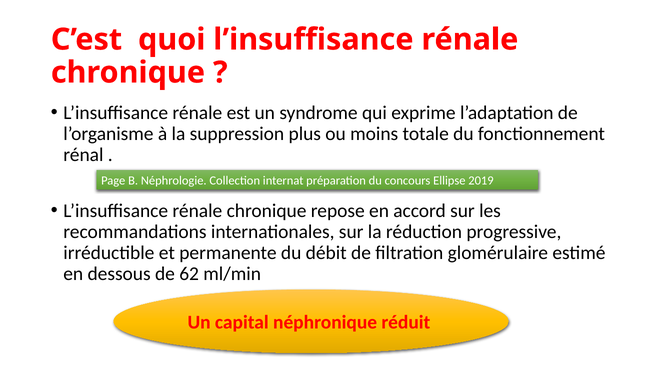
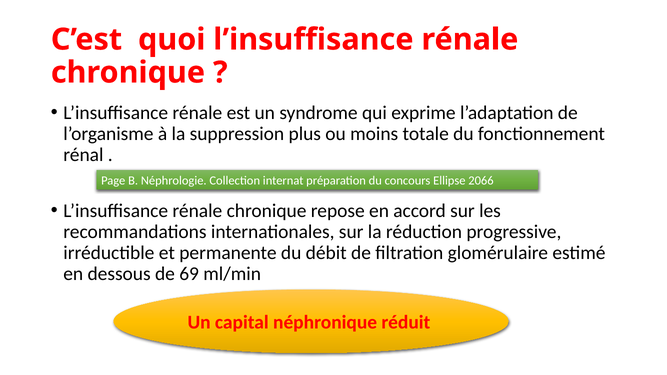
2019: 2019 -> 2066
62: 62 -> 69
